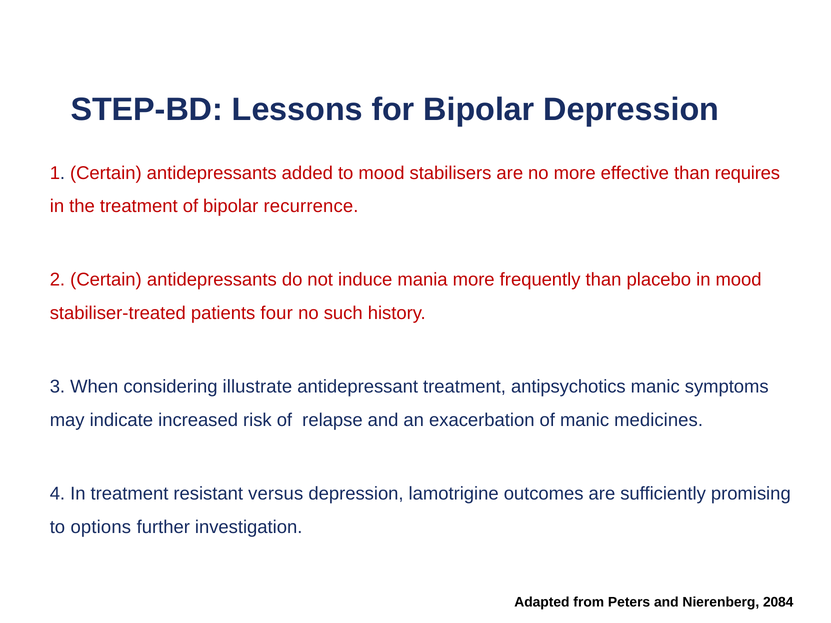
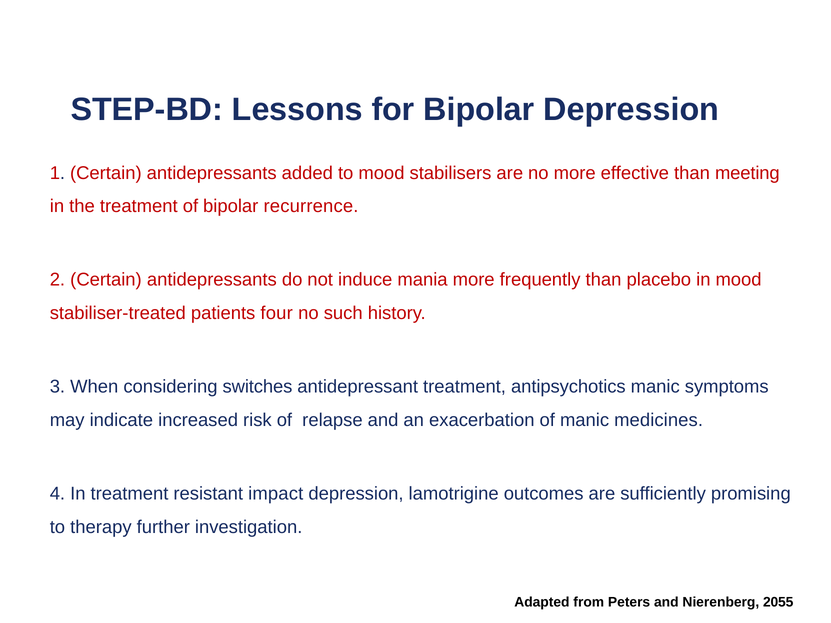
requires: requires -> meeting
illustrate: illustrate -> switches
versus: versus -> impact
options: options -> therapy
2084: 2084 -> 2055
